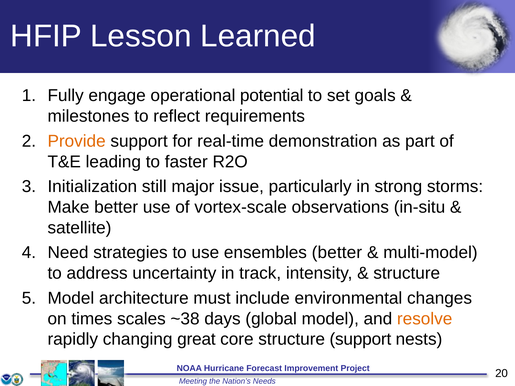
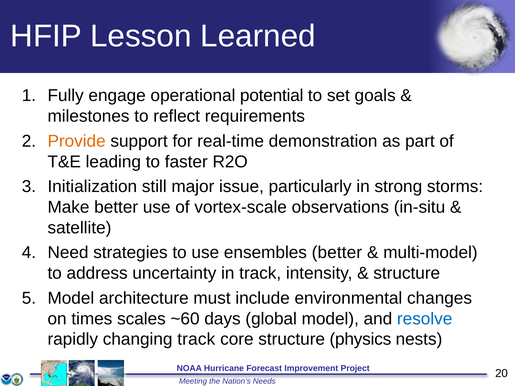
~38: ~38 -> ~60
resolve colour: orange -> blue
changing great: great -> track
structure support: support -> physics
